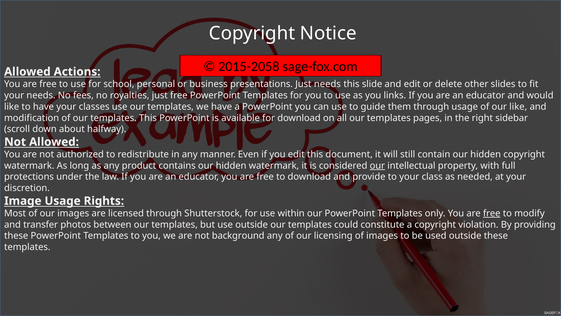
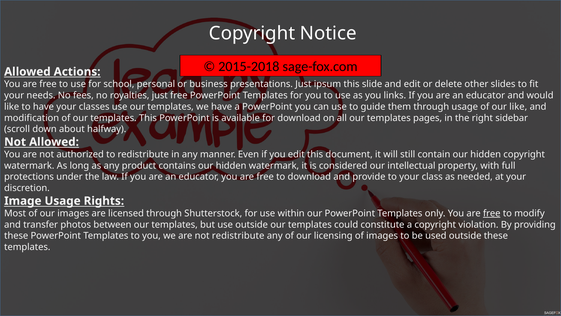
2015-2058: 2015-2058 -> 2015-2018
Just needs: needs -> ipsum
our at (377, 165) underline: present -> none
not background: background -> redistribute
